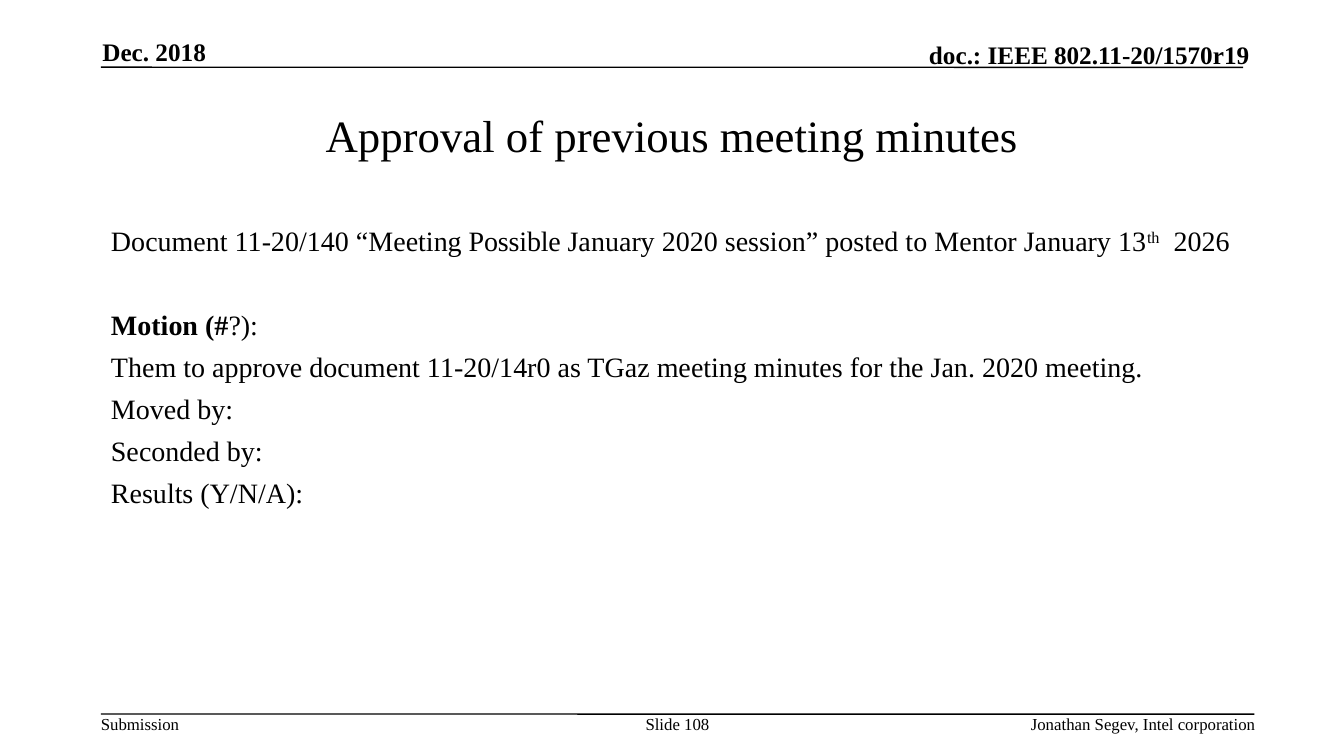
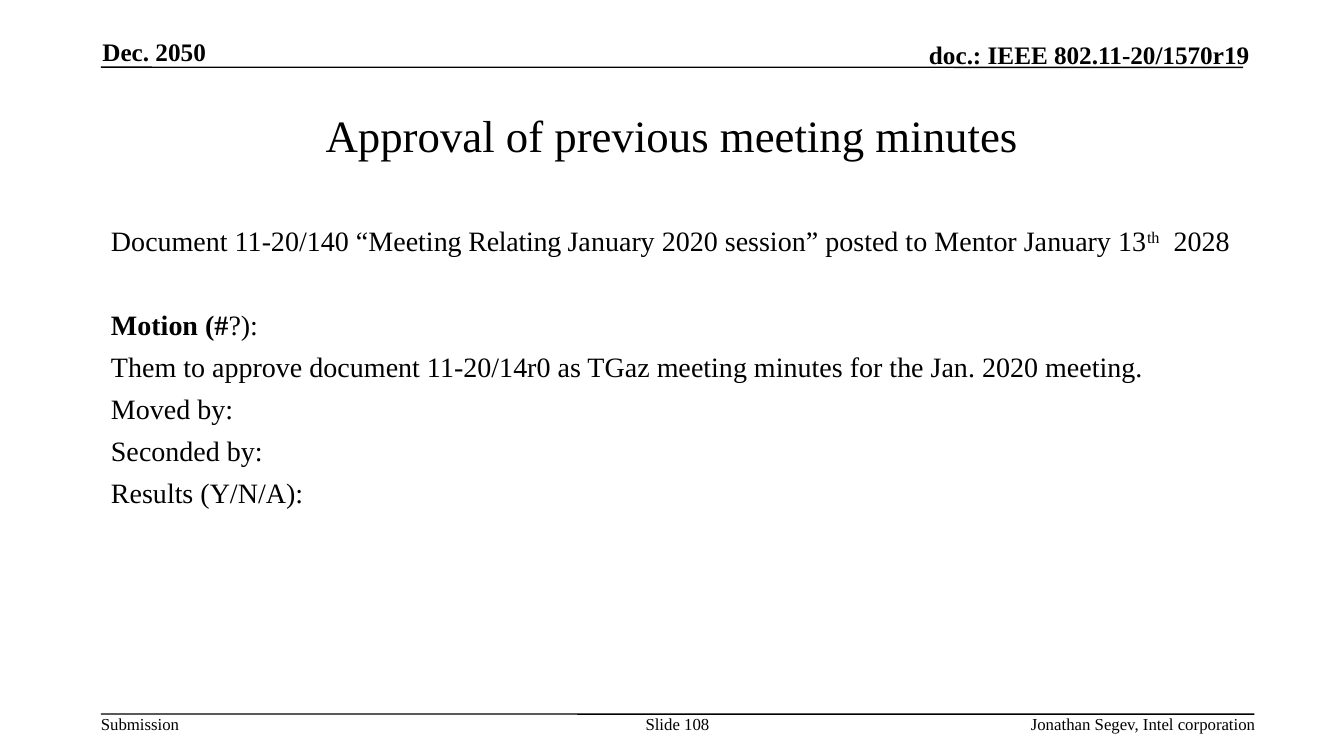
2018: 2018 -> 2050
Possible: Possible -> Relating
2026: 2026 -> 2028
